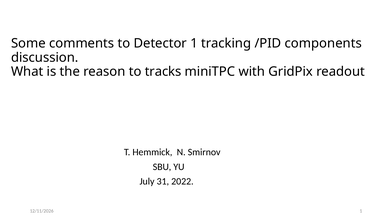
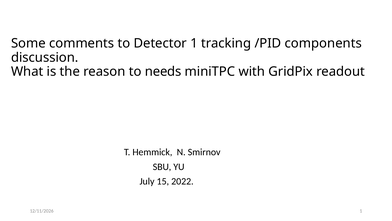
tracks: tracks -> needs
31: 31 -> 15
